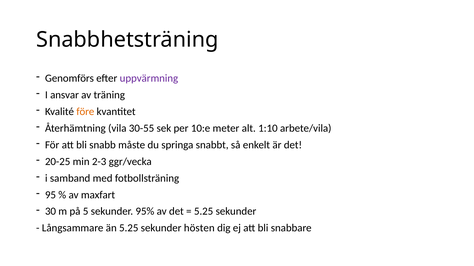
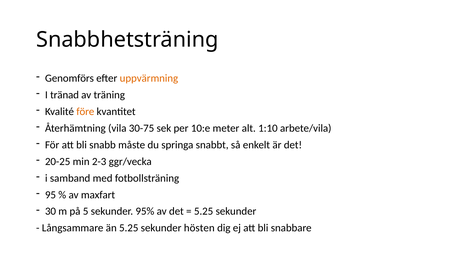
uppvärmning colour: purple -> orange
ansvar: ansvar -> tränad
30-55: 30-55 -> 30-75
